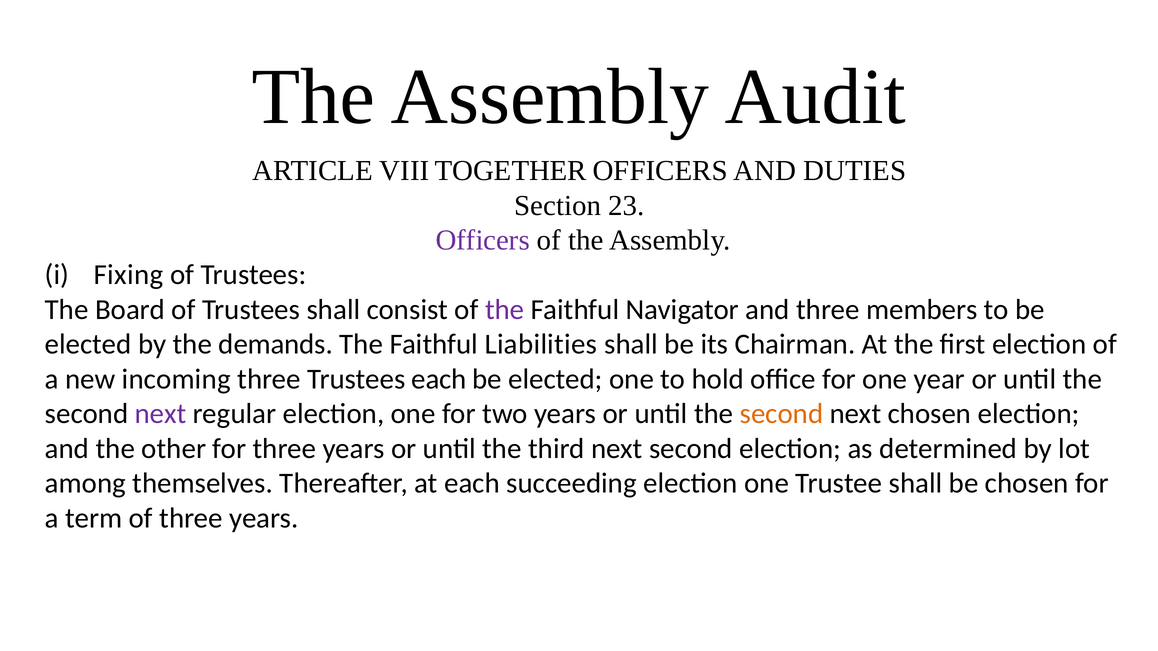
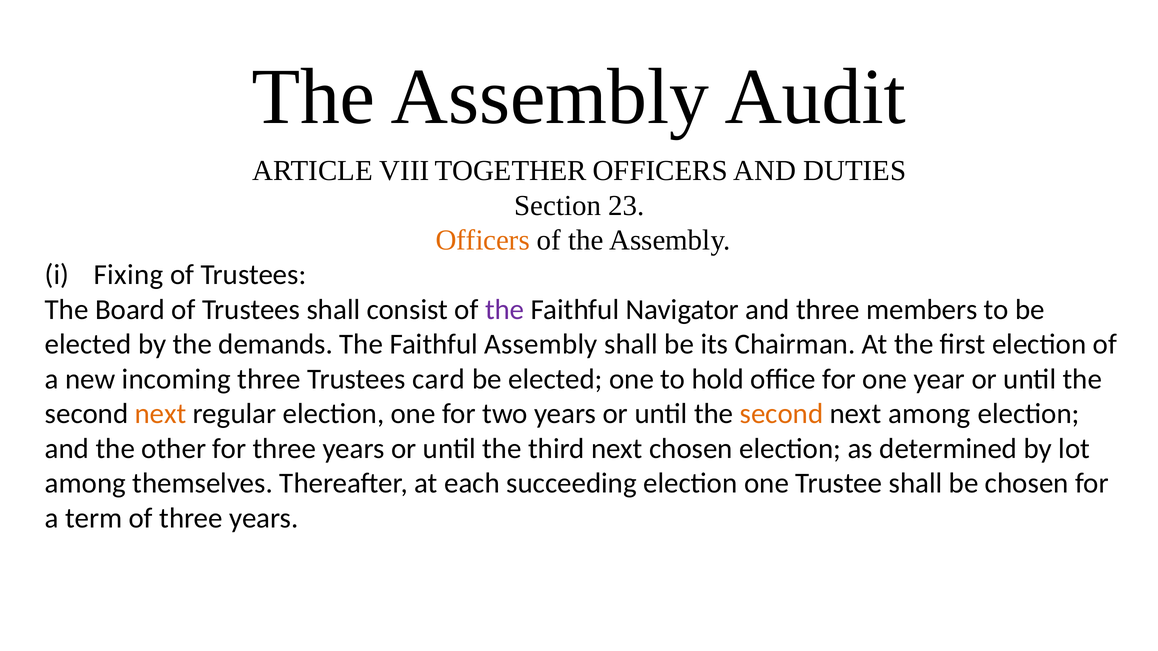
Officers at (483, 240) colour: purple -> orange
Faithful Liabilities: Liabilities -> Assembly
Trustees each: each -> card
next at (161, 414) colour: purple -> orange
next chosen: chosen -> among
next second: second -> chosen
